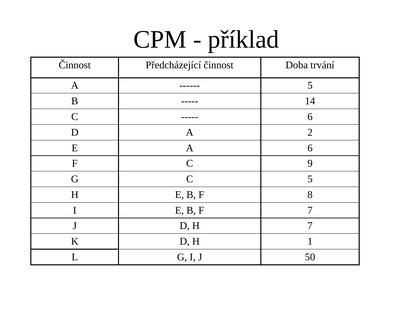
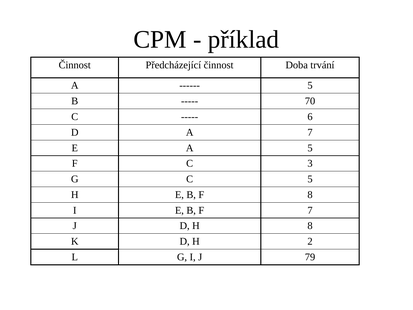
14: 14 -> 70
A 2: 2 -> 7
A 6: 6 -> 5
9: 9 -> 3
H 7: 7 -> 8
1: 1 -> 2
50: 50 -> 79
